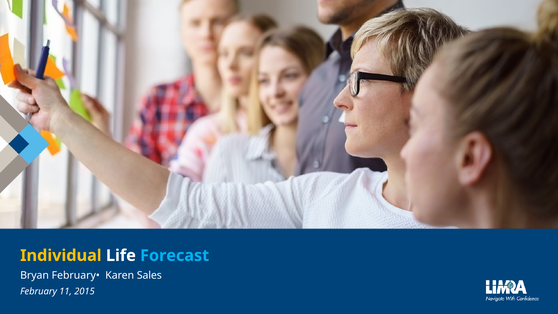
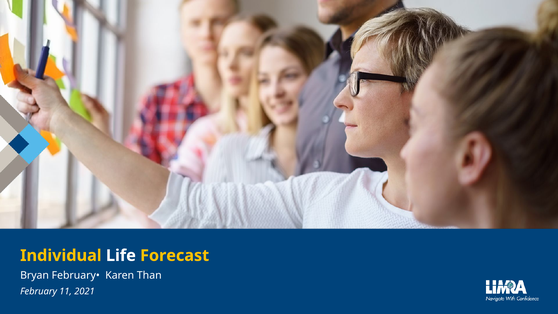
Forecast colour: light blue -> yellow
Sales: Sales -> Than
2015: 2015 -> 2021
